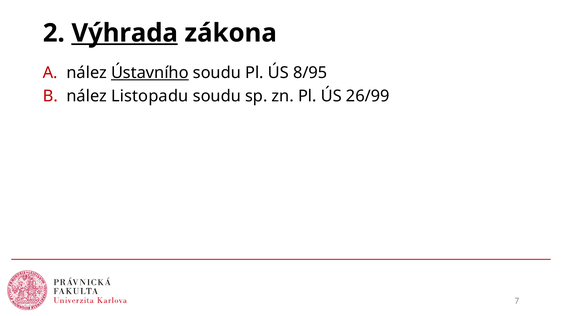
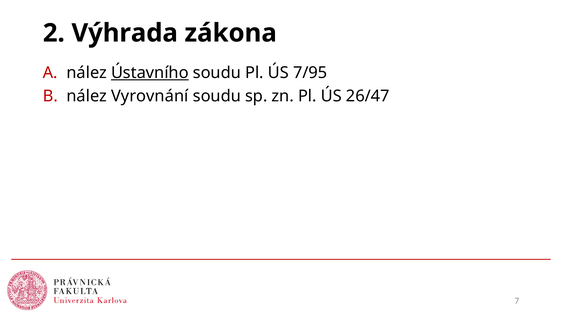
Výhrada underline: present -> none
8/95: 8/95 -> 7/95
Listopadu: Listopadu -> Vyrovnání
26/99: 26/99 -> 26/47
